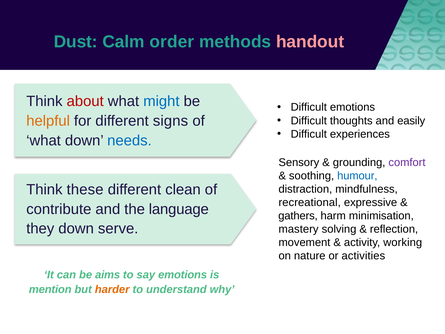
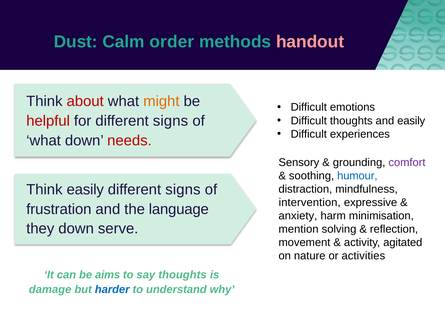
might colour: blue -> orange
helpful colour: orange -> red
needs colour: blue -> red
Think these: these -> easily
clean at (183, 189): clean -> signs
recreational: recreational -> intervention
contribute: contribute -> frustration
gathers: gathers -> anxiety
mastery: mastery -> mention
working: working -> agitated
say emotions: emotions -> thoughts
mention: mention -> damage
harder colour: orange -> blue
